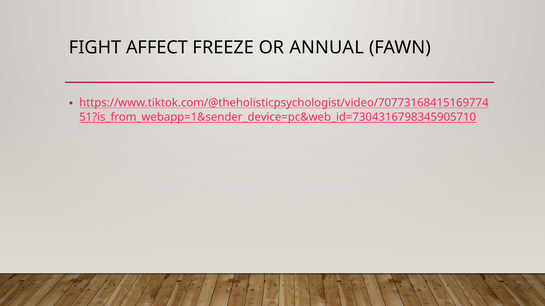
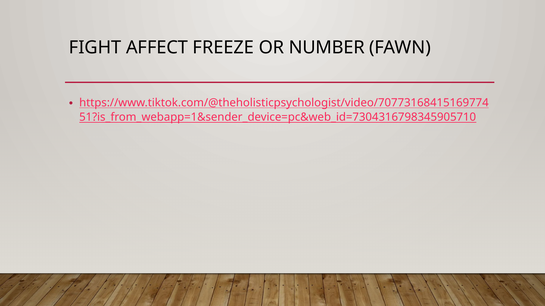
ANNUAL: ANNUAL -> NUMBER
